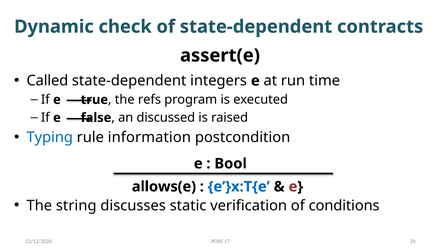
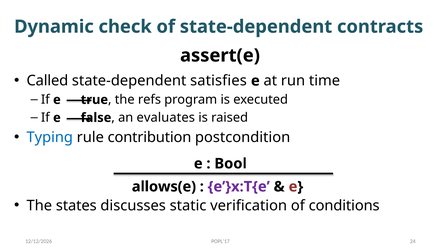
integers: integers -> satisfies
discussed: discussed -> evaluates
information: information -> contribution
e’}x:T{e colour: blue -> purple
string: string -> states
